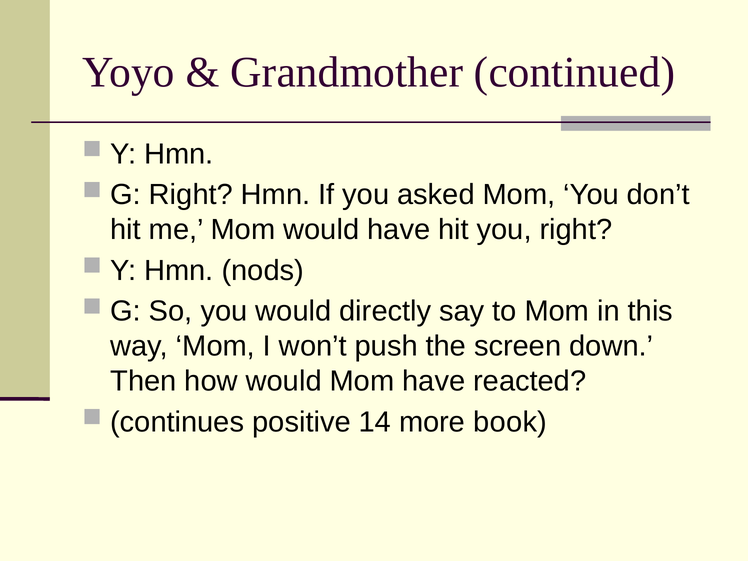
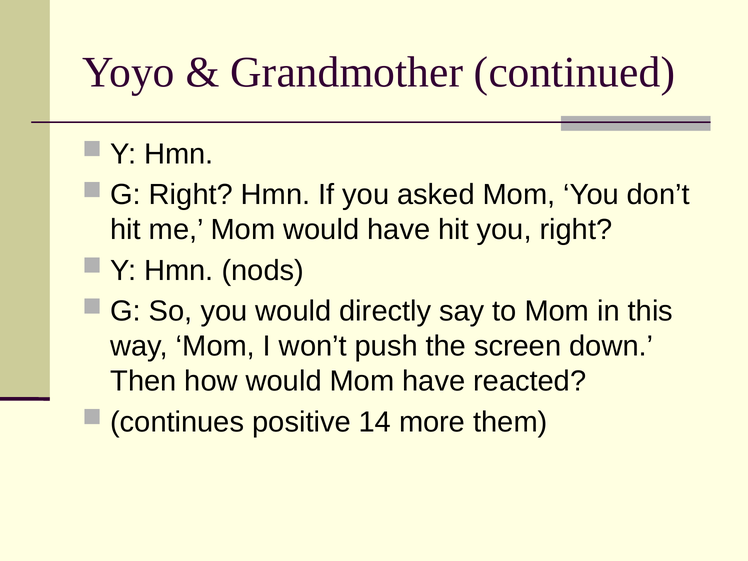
book: book -> them
